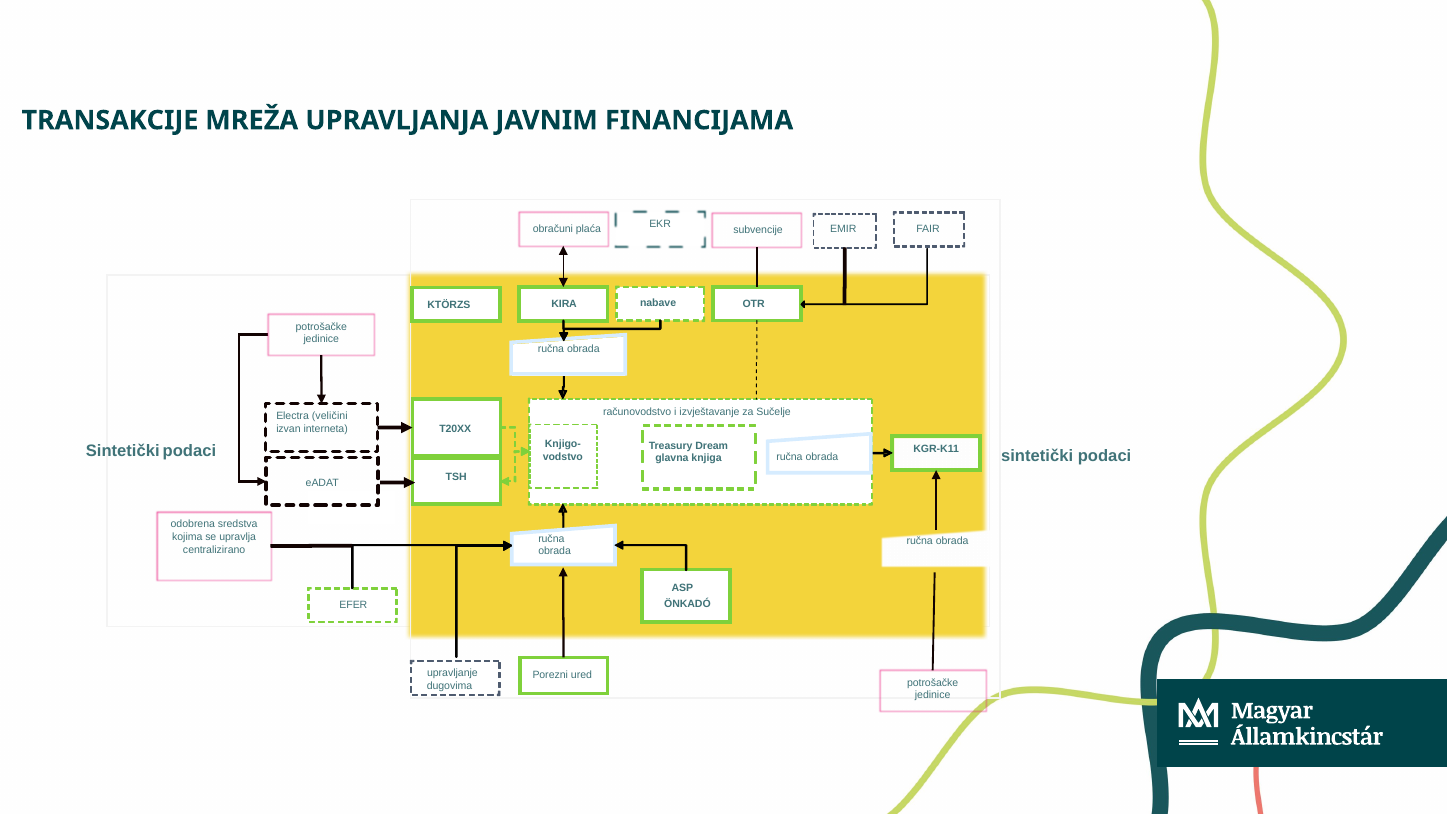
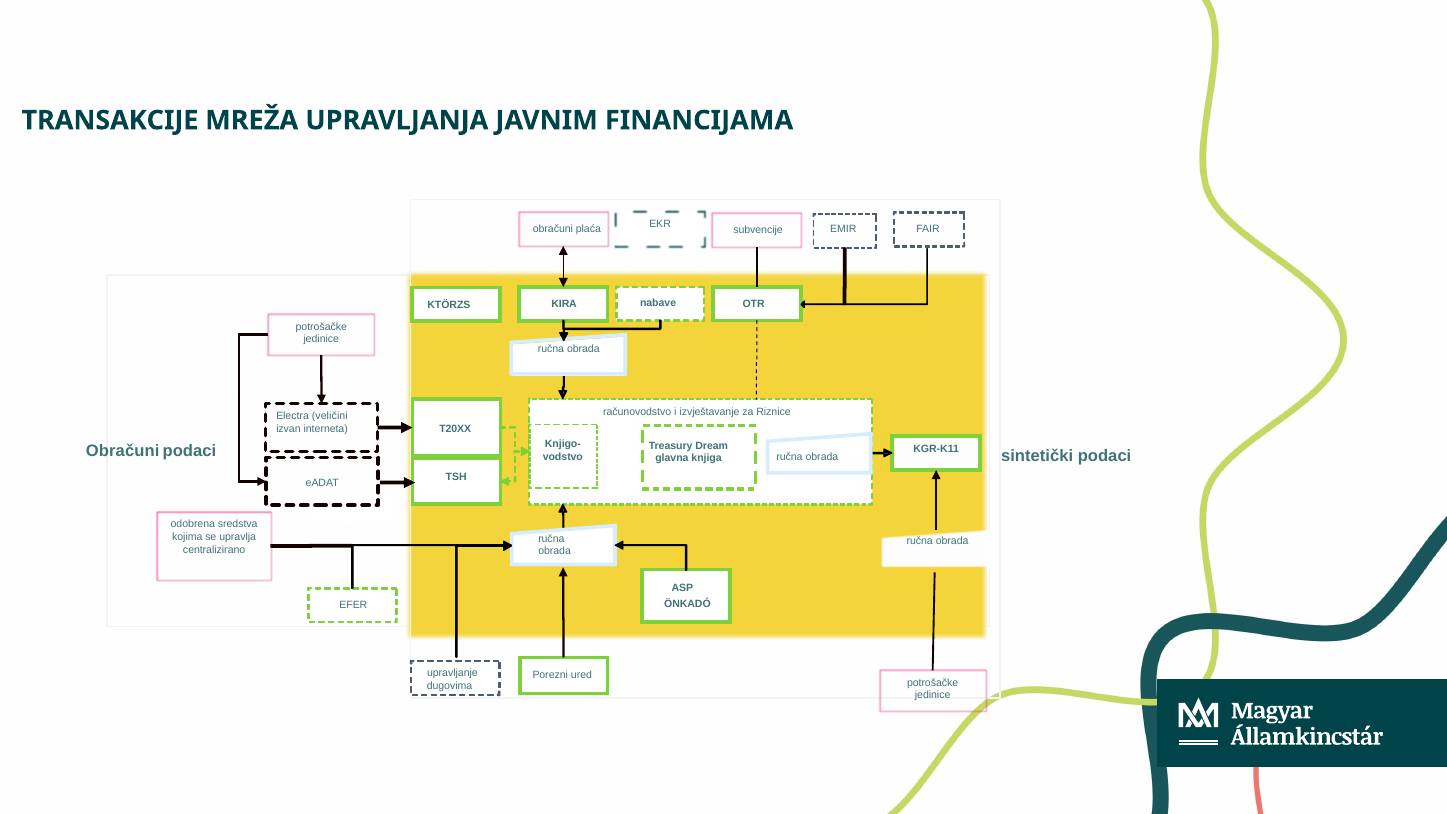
Sučelje: Sučelje -> Riznice
Sintetički at (123, 451): Sintetički -> Obračuni
